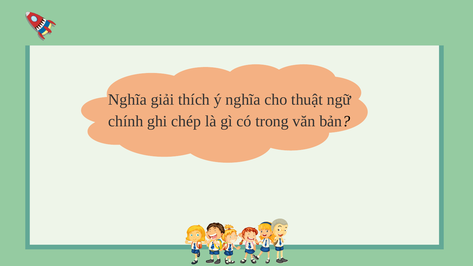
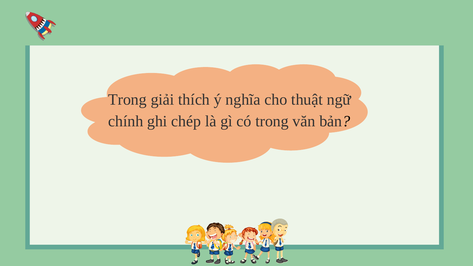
Nghĩa at (127, 100): Nghĩa -> Trong
